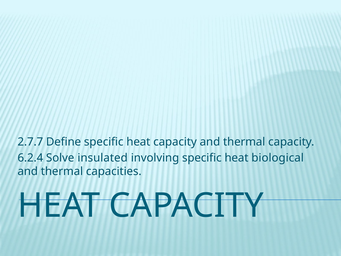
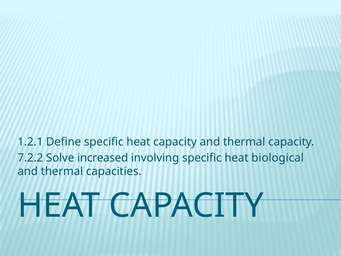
2.7.7: 2.7.7 -> 1.2.1
6.2.4: 6.2.4 -> 7.2.2
insulated: insulated -> increased
